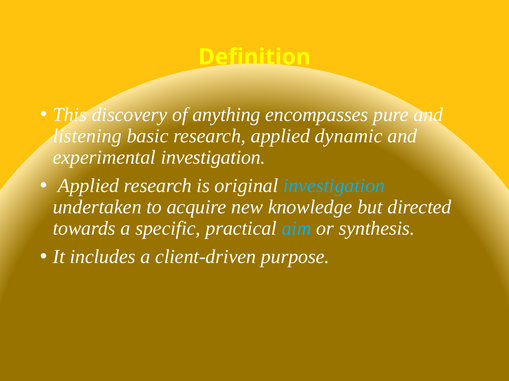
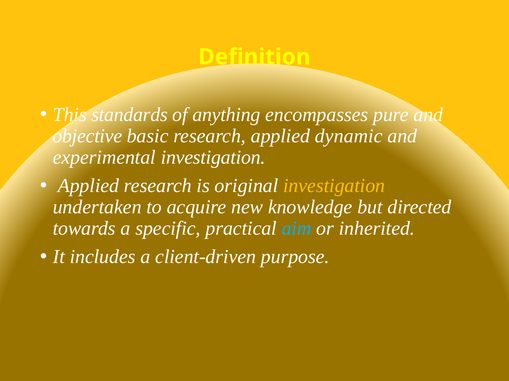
discovery: discovery -> standards
listening: listening -> objective
investigation at (334, 186) colour: light blue -> yellow
synthesis: synthesis -> inherited
